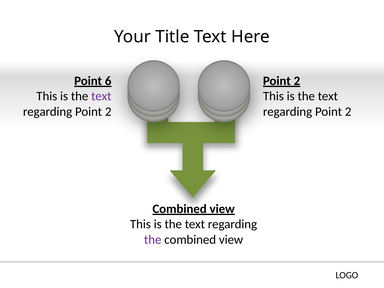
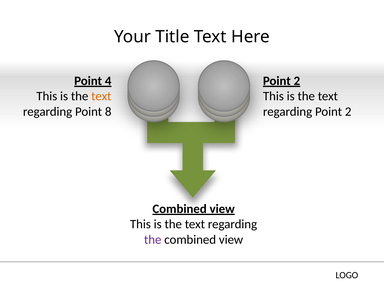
6: 6 -> 4
text at (101, 96) colour: purple -> orange
2 at (108, 112): 2 -> 8
